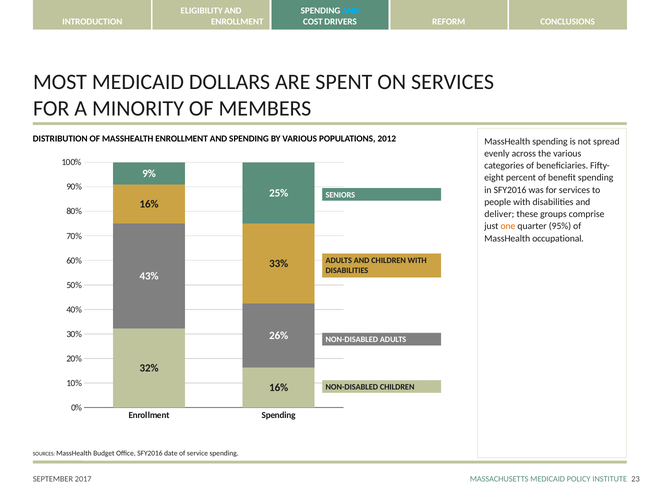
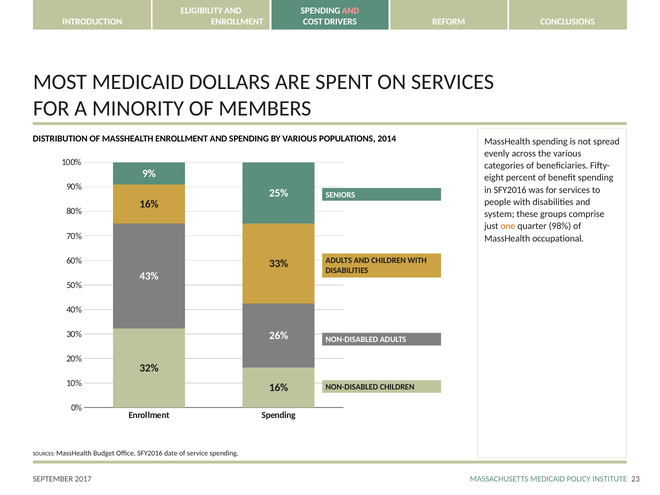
AND at (351, 11) colour: light blue -> pink
2012: 2012 -> 2014
deliver: deliver -> system
95%: 95% -> 98%
